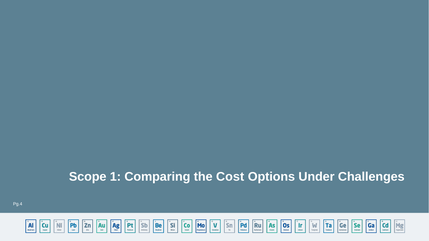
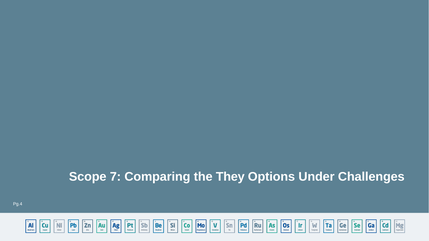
1: 1 -> 7
Cost: Cost -> They
